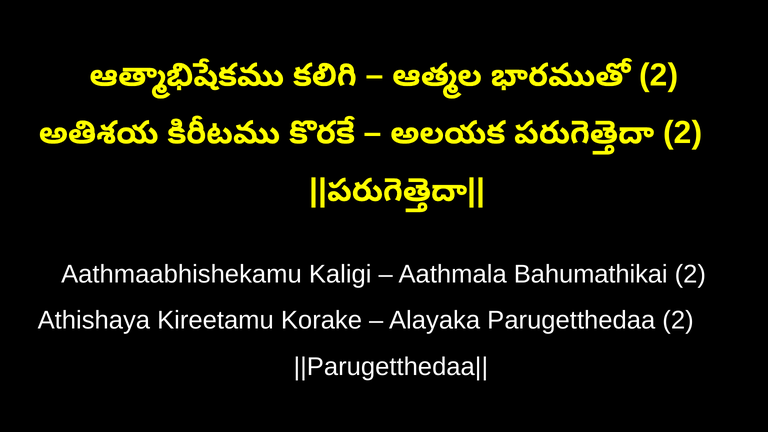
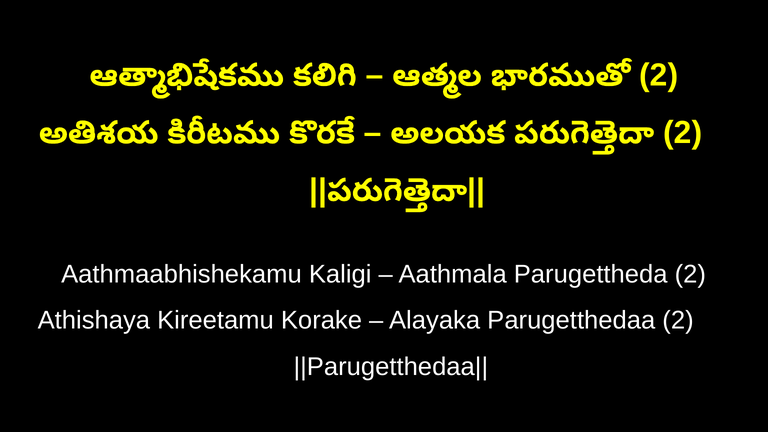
Bahumathikai: Bahumathikai -> Parugettheda
